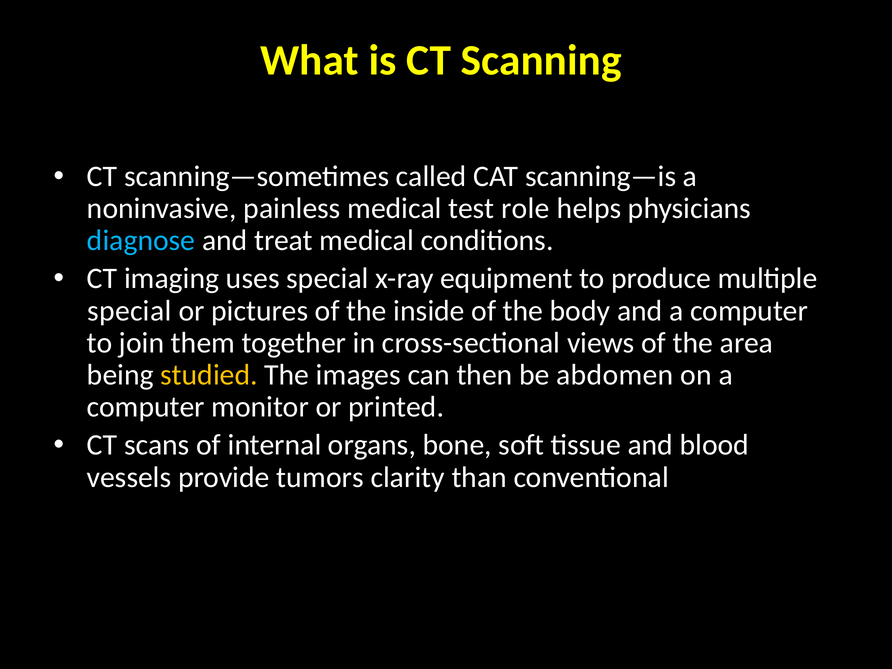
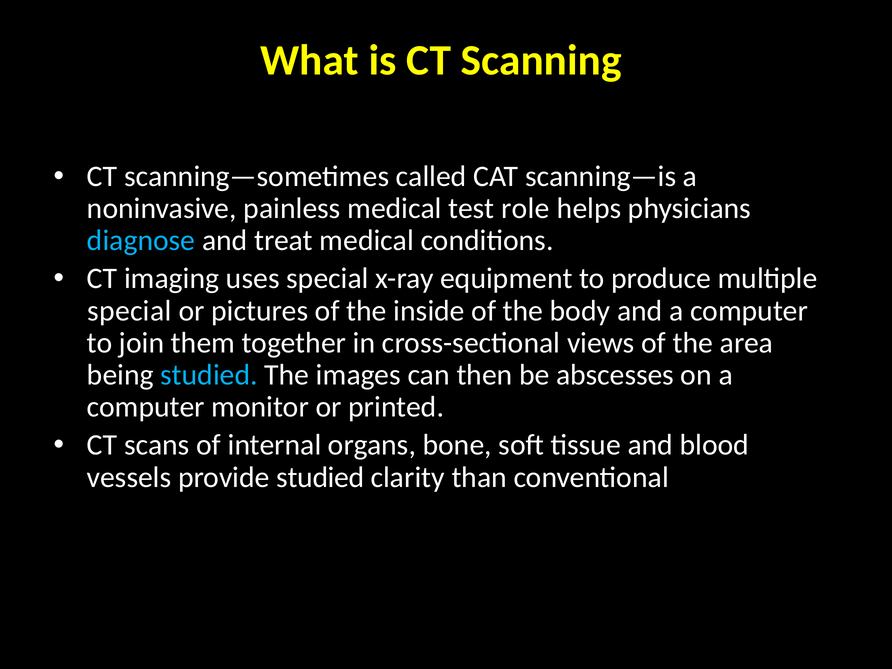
studied at (209, 375) colour: yellow -> light blue
abdomen: abdomen -> abscesses
provide tumors: tumors -> studied
